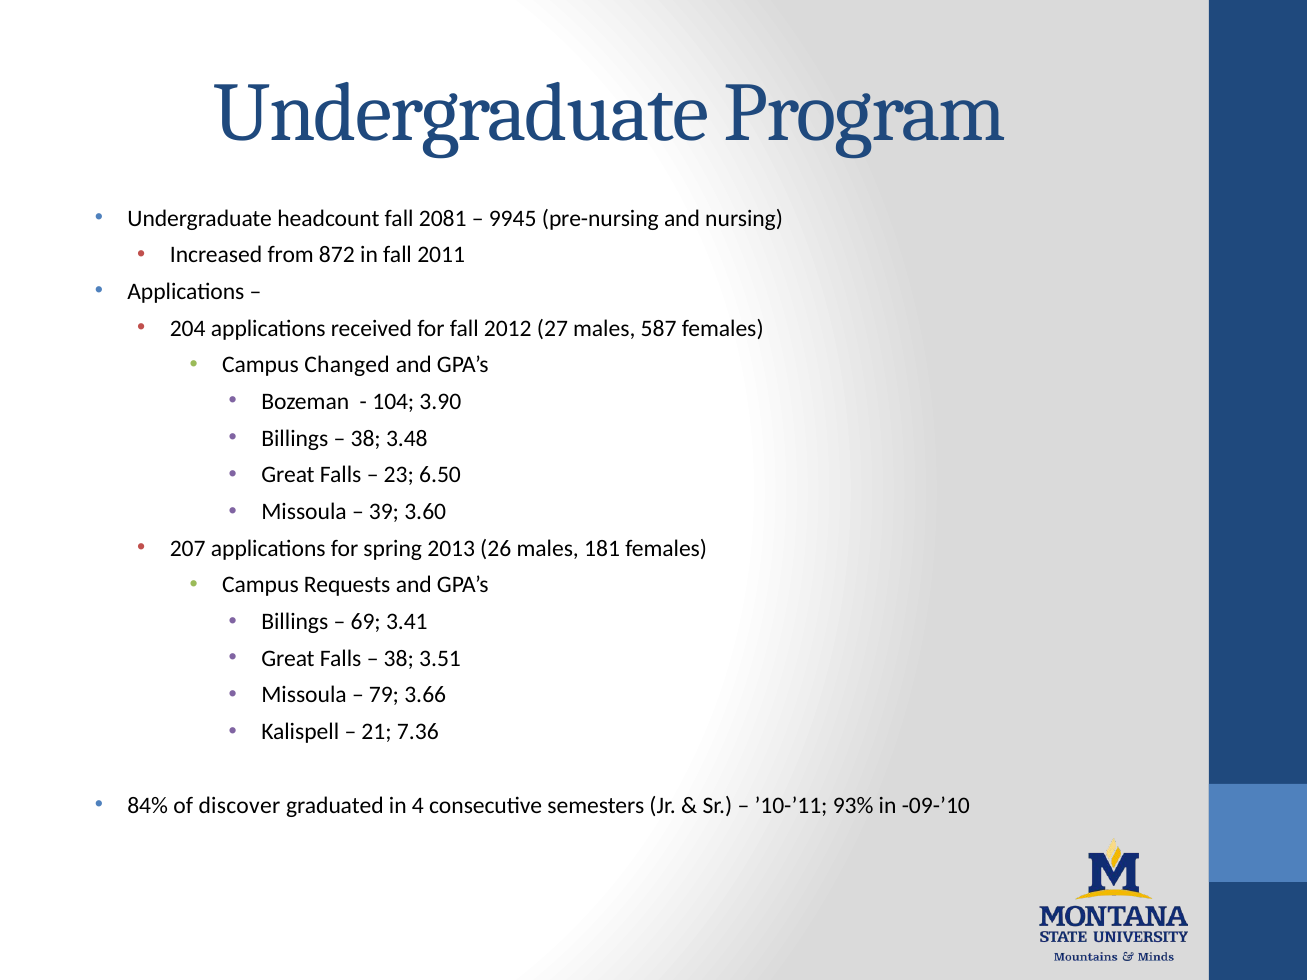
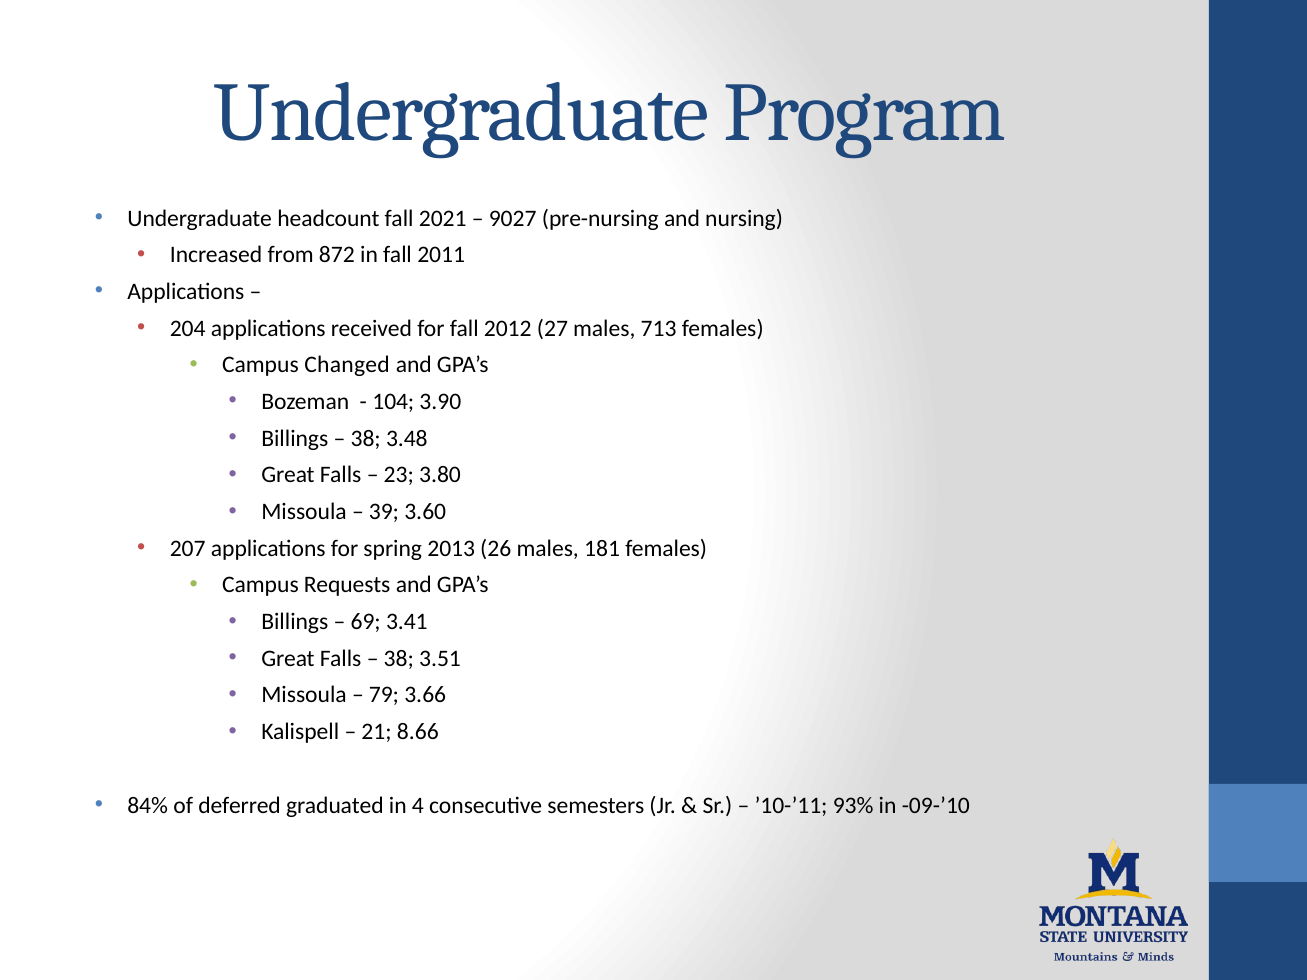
2081: 2081 -> 2021
9945: 9945 -> 9027
587: 587 -> 713
6.50: 6.50 -> 3.80
7.36: 7.36 -> 8.66
discover: discover -> deferred
